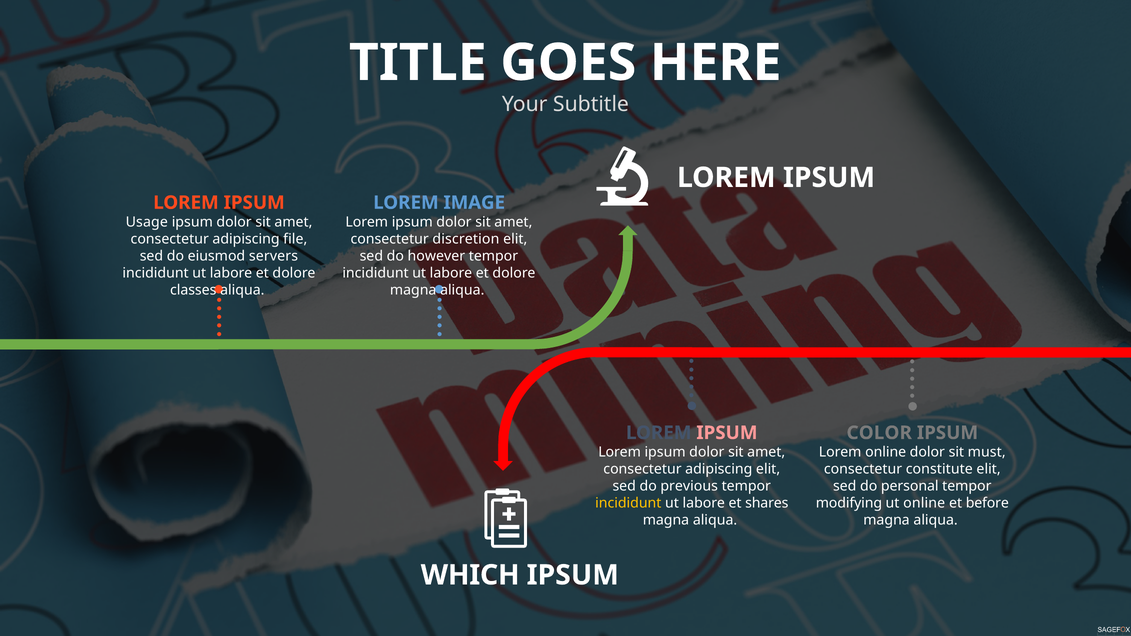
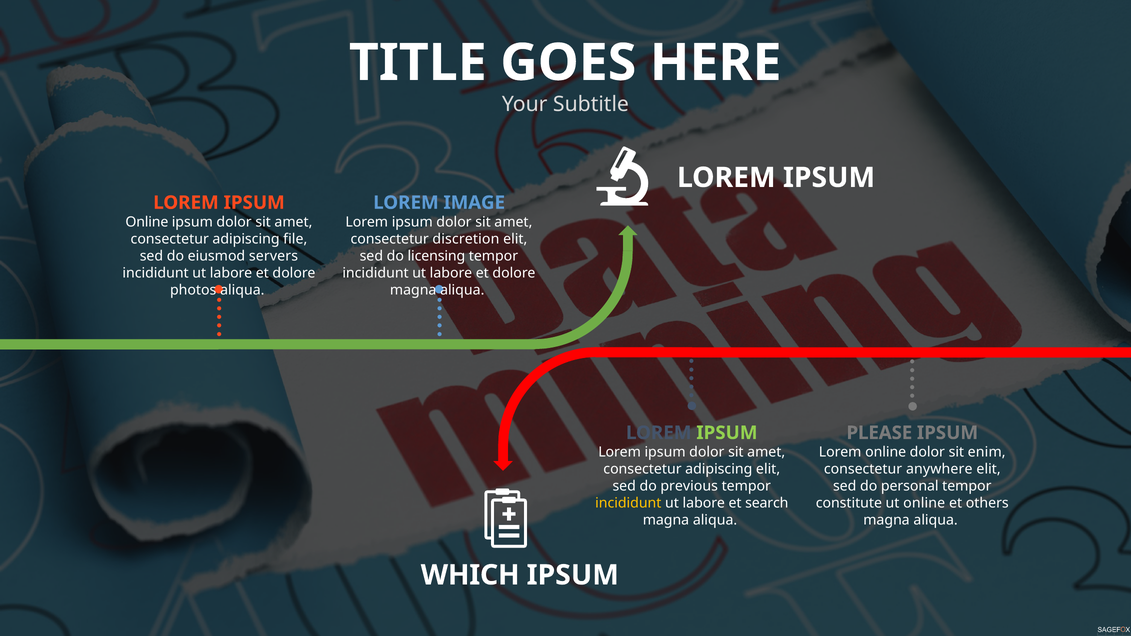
Usage at (147, 222): Usage -> Online
however: however -> licensing
classes: classes -> photos
IPSUM at (727, 433) colour: pink -> light green
COLOR: COLOR -> PLEASE
must: must -> enim
constitute: constitute -> anywhere
shares: shares -> search
modifying: modifying -> constitute
before: before -> others
